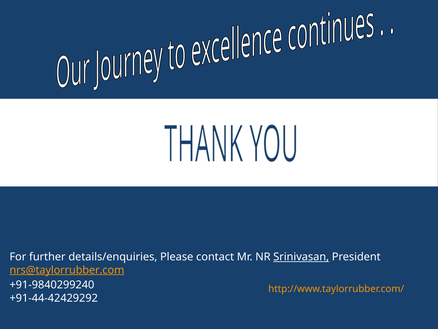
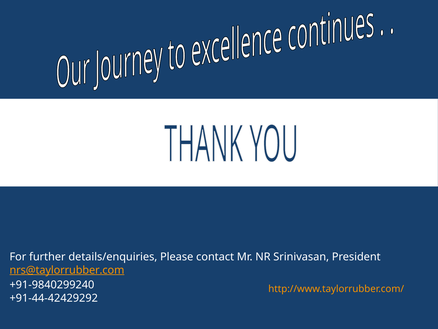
Srinivasan underline: present -> none
